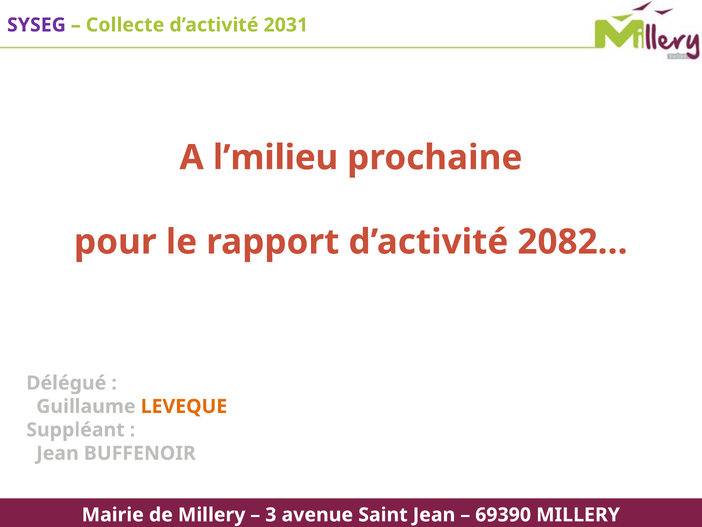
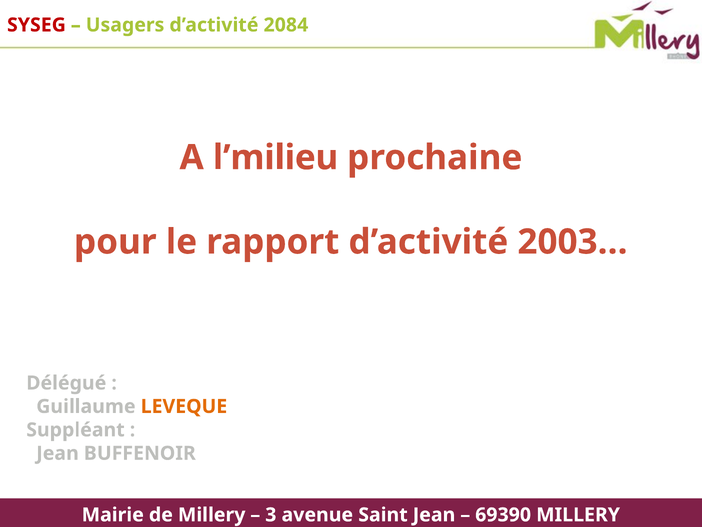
SYSEG colour: purple -> red
Collecte: Collecte -> Usagers
2031: 2031 -> 2084
2082…: 2082… -> 2003…
